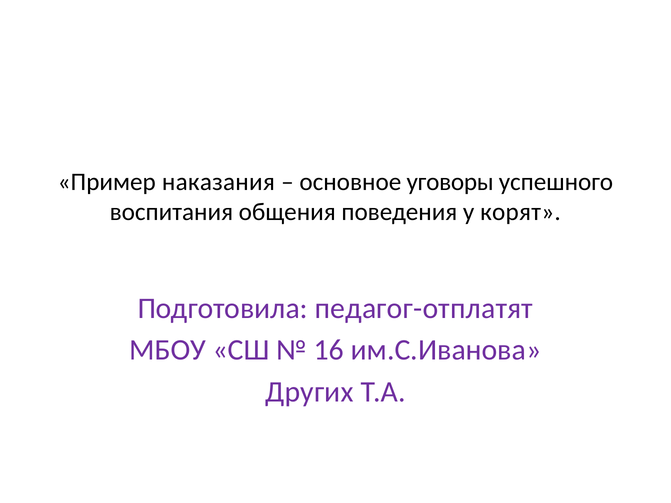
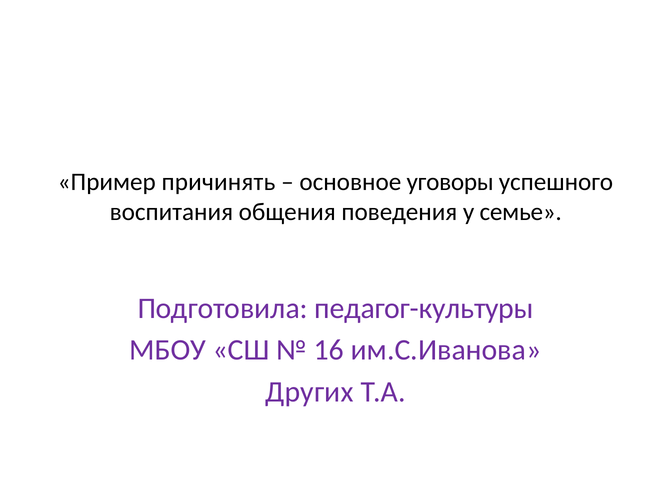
наказания: наказания -> причинять
корят: корят -> семье
педагог-отплатят: педагог-отплатят -> педагог-культуры
